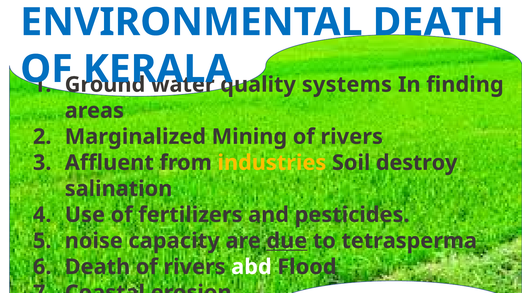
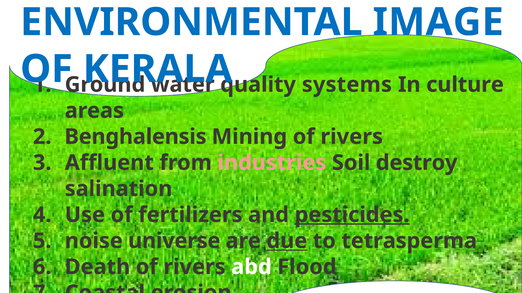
ENVIRONMENTAL DEATH: DEATH -> IMAGE
finding: finding -> culture
Marginalized: Marginalized -> Benghalensis
industries colour: yellow -> pink
pesticides underline: none -> present
capacity: capacity -> universe
